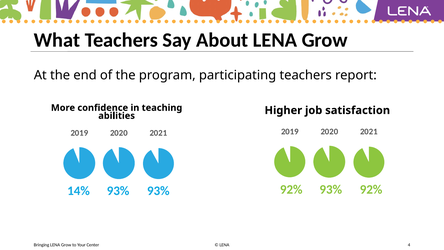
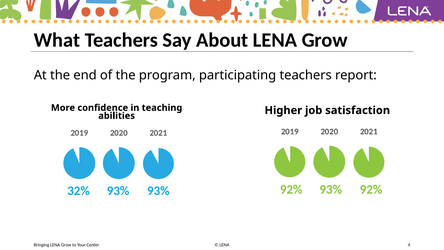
14%: 14% -> 32%
